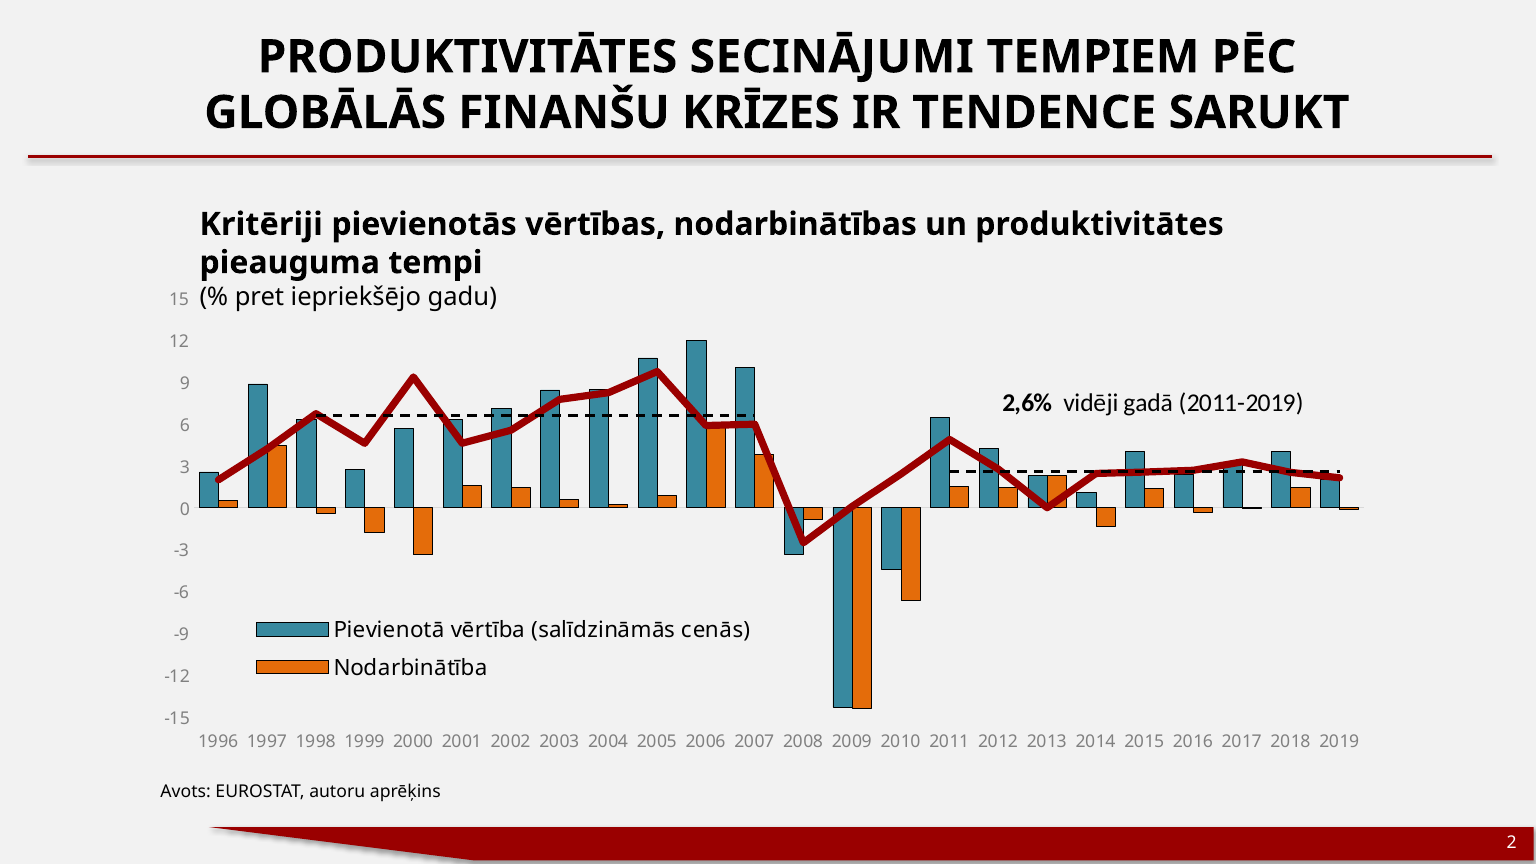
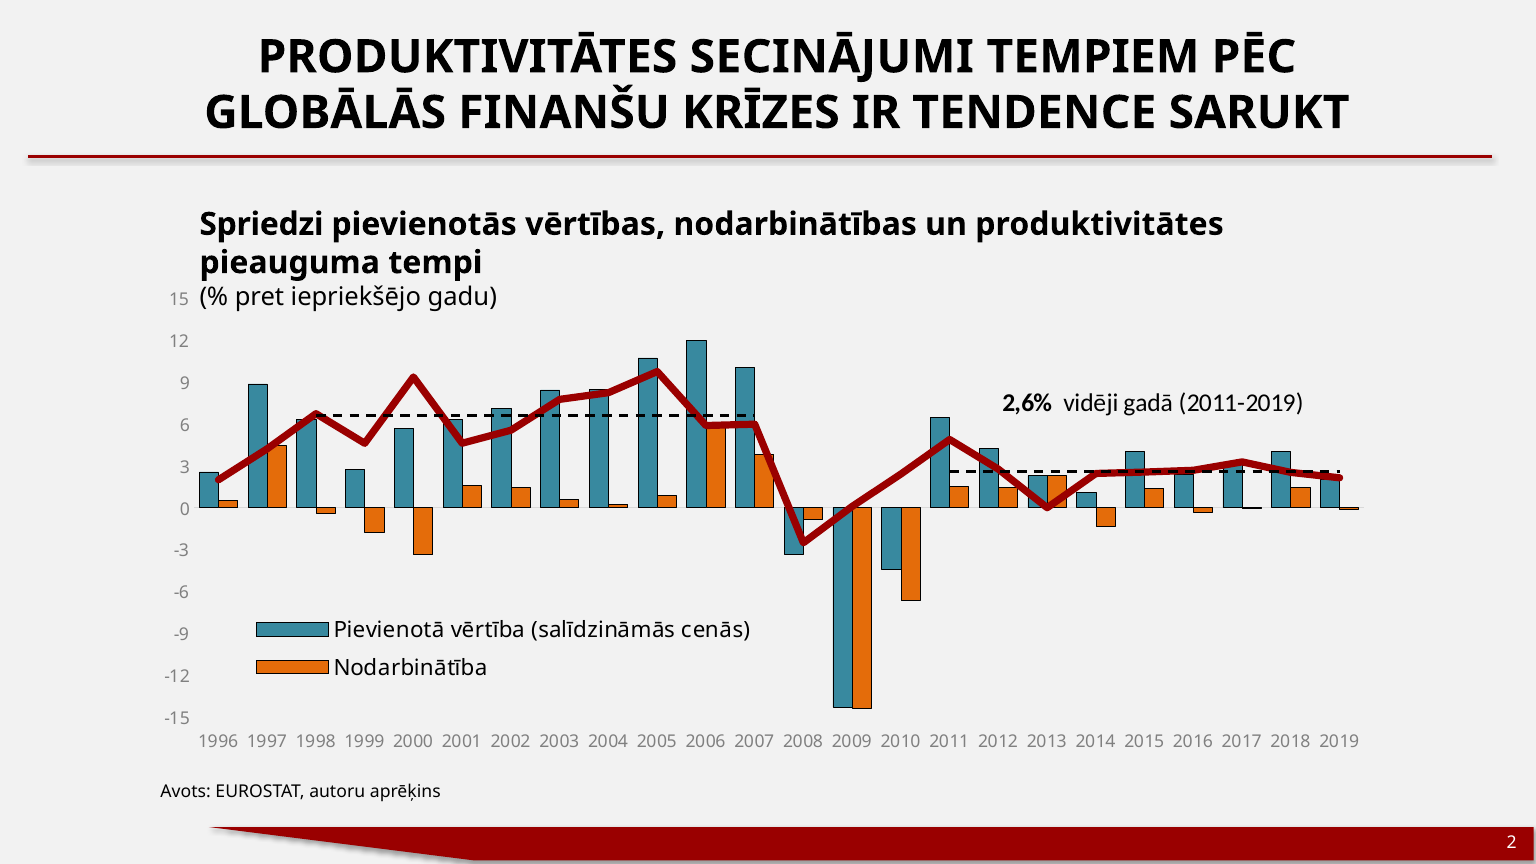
Kritēriji: Kritēriji -> Spriedzi
